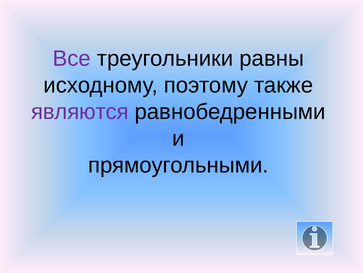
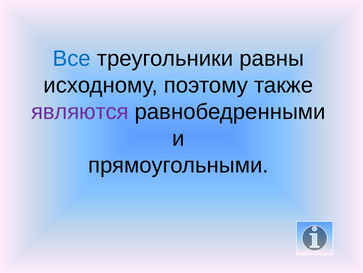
Все colour: purple -> blue
